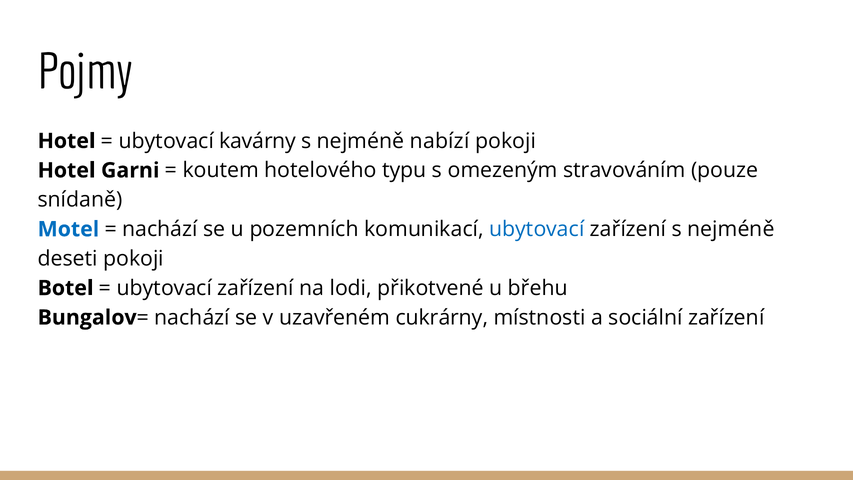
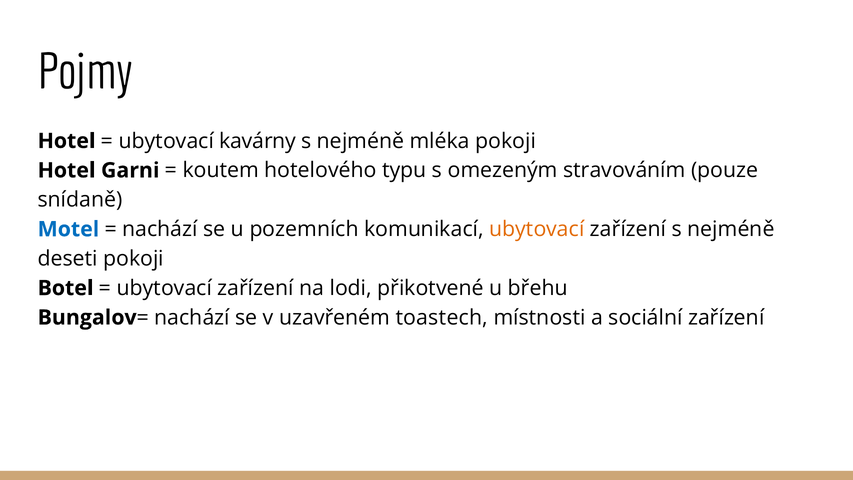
nabízí: nabízí -> mléka
ubytovací at (537, 229) colour: blue -> orange
cukrárny: cukrárny -> toastech
